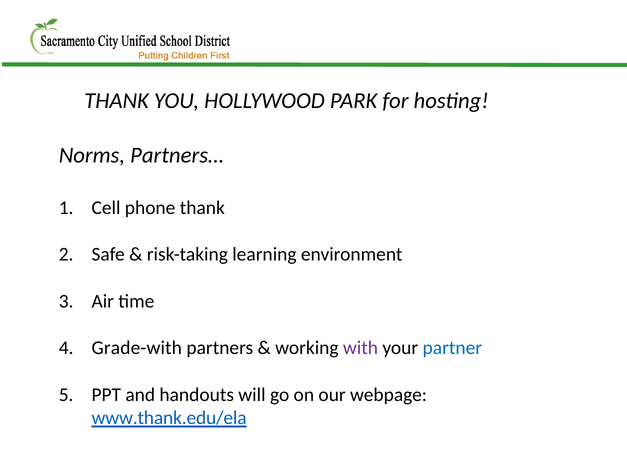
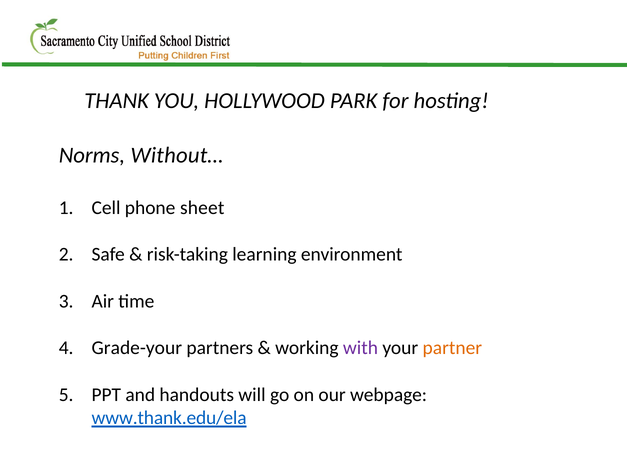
Partners…: Partners… -> Without…
phone thank: thank -> sheet
Grade-with: Grade-with -> Grade-your
partner colour: blue -> orange
